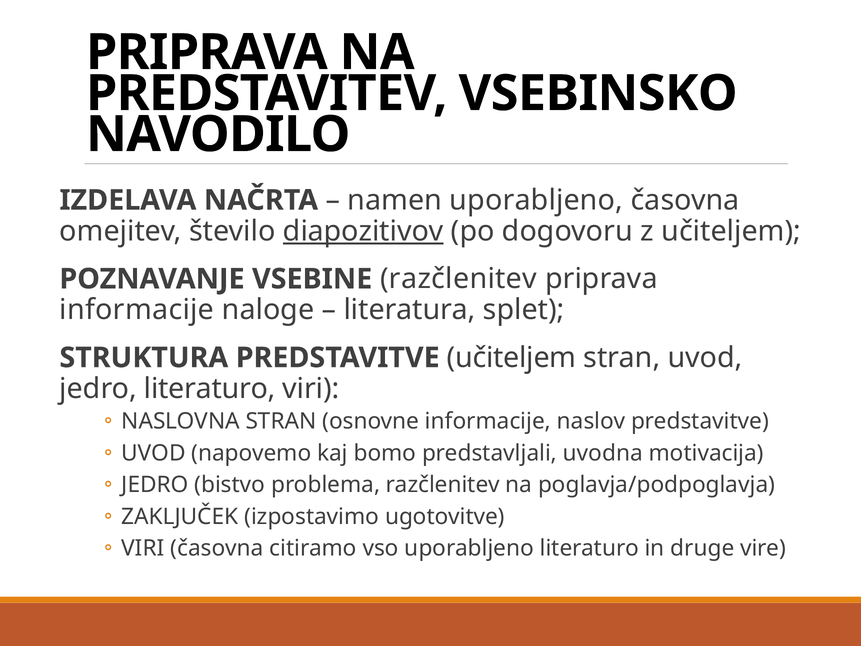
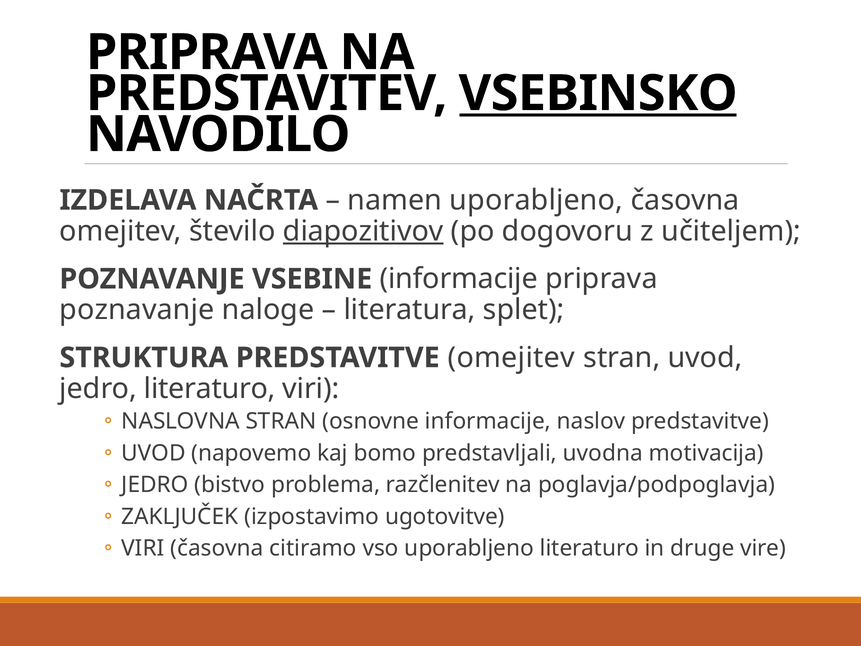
VSEBINSKO underline: none -> present
VSEBINE razčlenitev: razčlenitev -> informacije
informacije at (137, 310): informacije -> poznavanje
PREDSTAVITVE učiteljem: učiteljem -> omejitev
